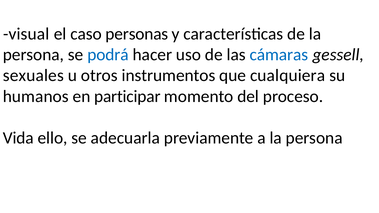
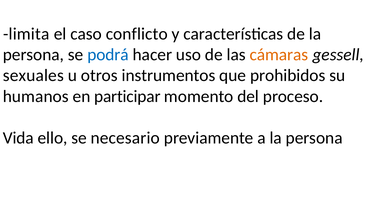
visual: visual -> limita
personas: personas -> conflicto
cámaras colour: blue -> orange
cualquiera: cualquiera -> prohibidos
adecuarla: adecuarla -> necesario
